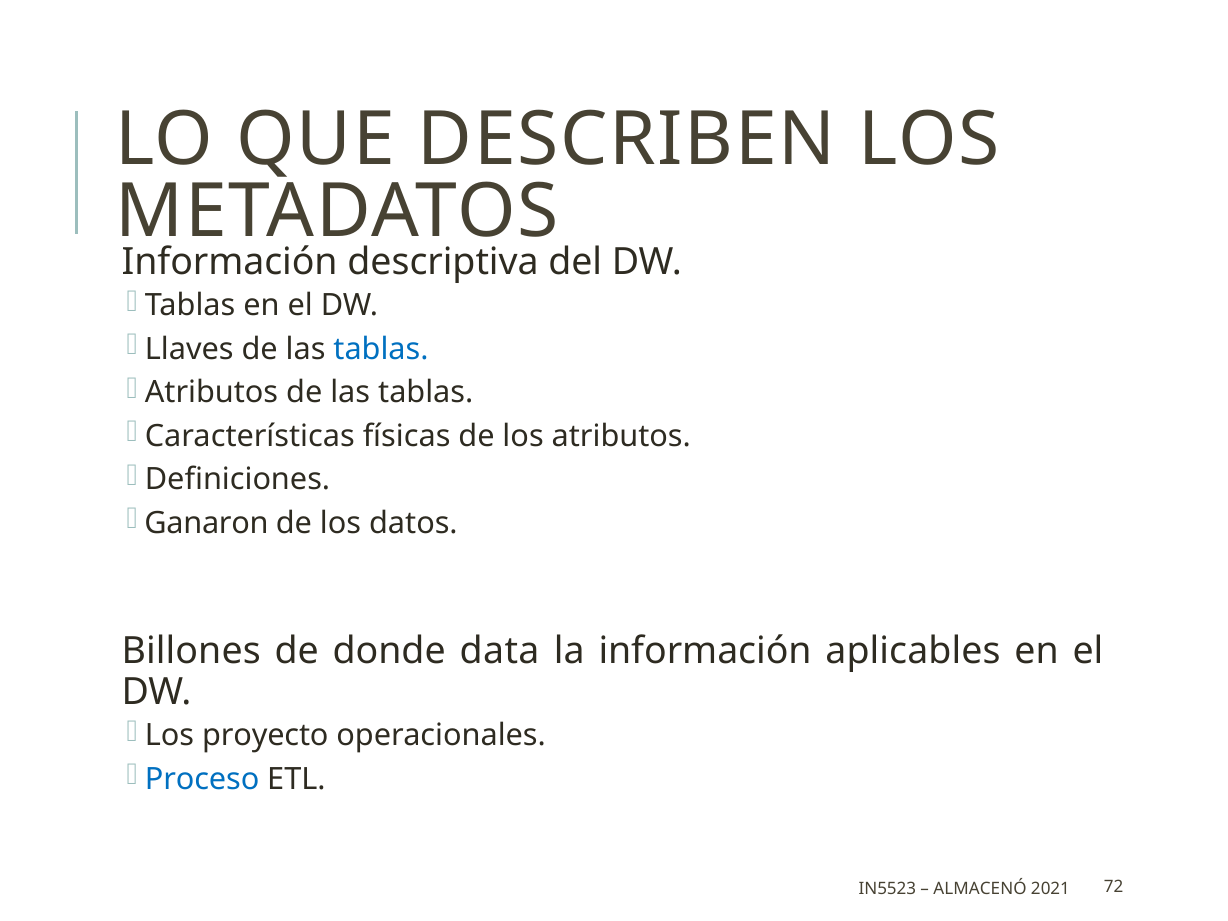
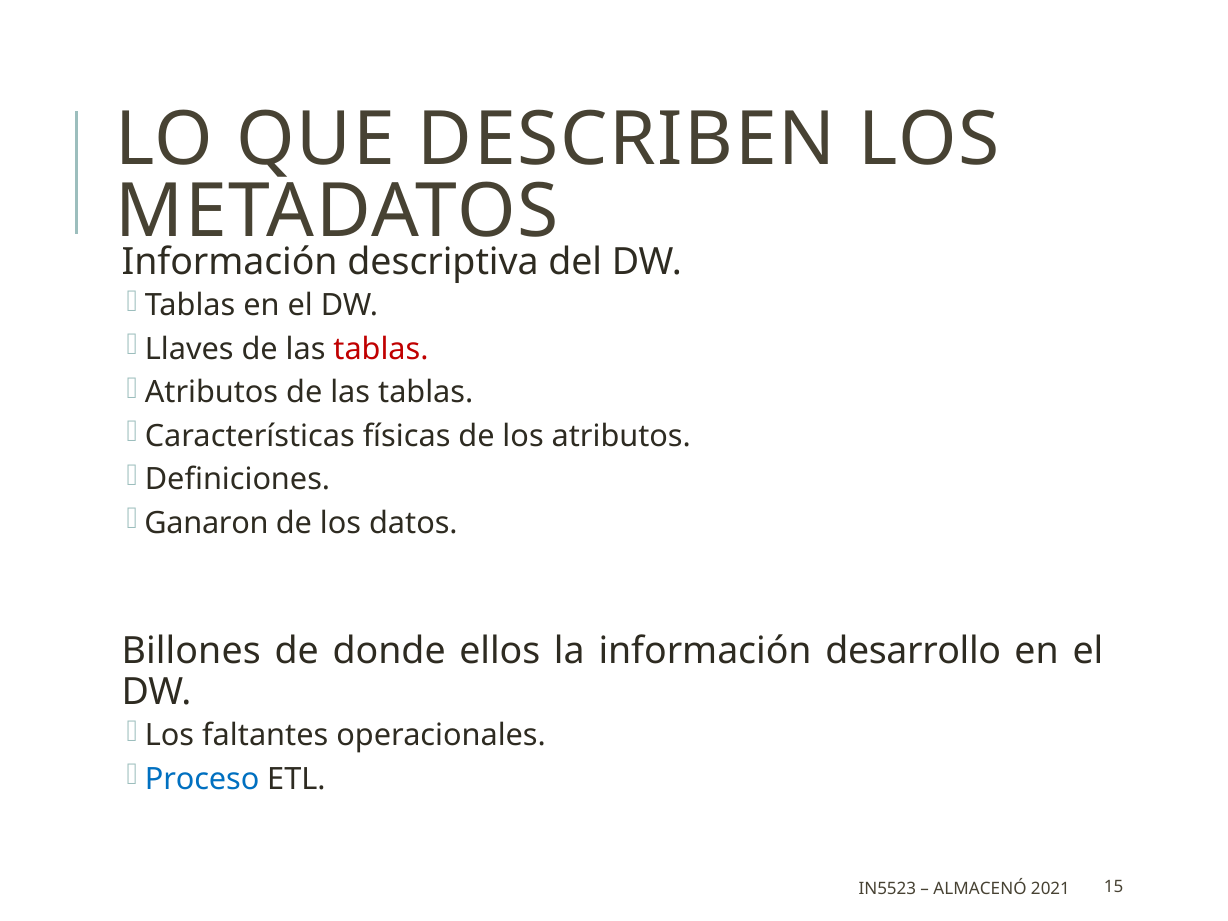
tablas at (381, 349) colour: blue -> red
data: data -> ellos
aplicables: aplicables -> desarrollo
proyecto: proyecto -> faltantes
72: 72 -> 15
